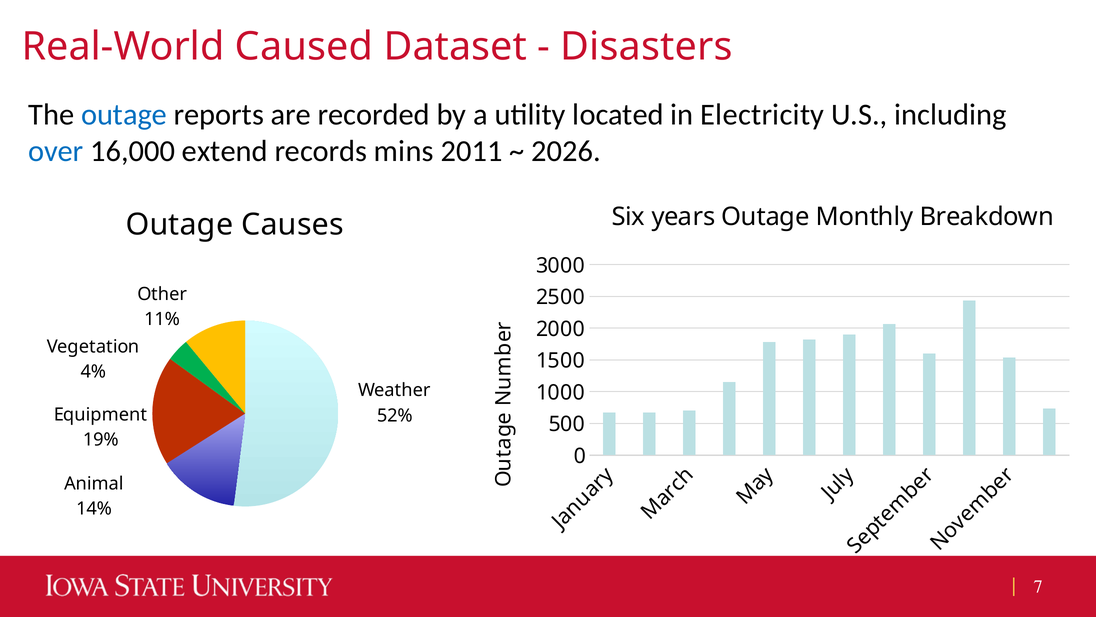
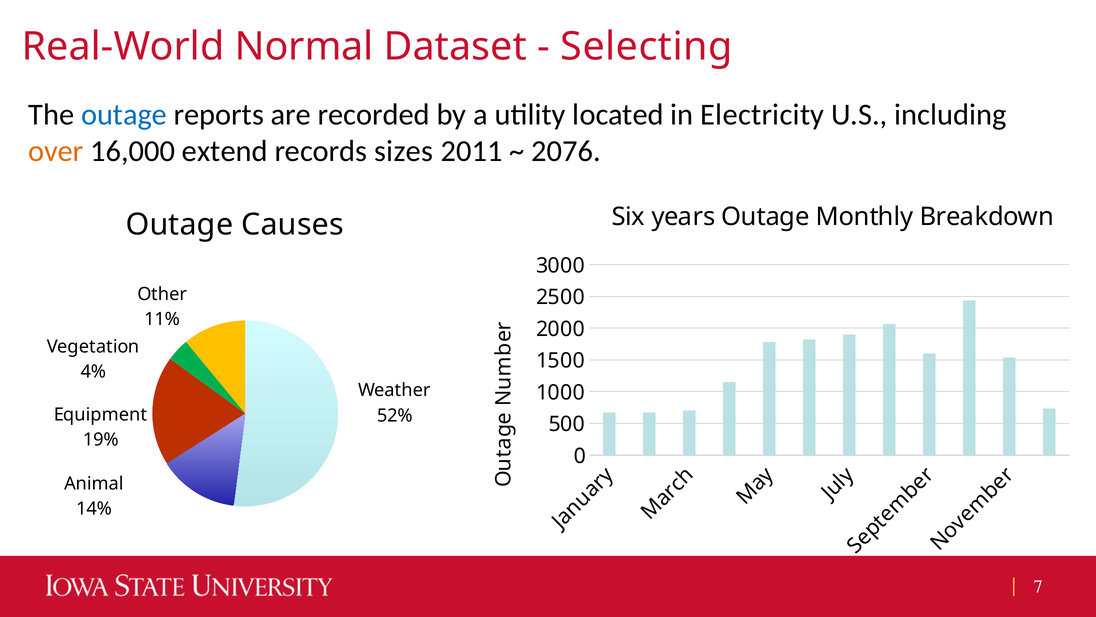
Caused: Caused -> Normal
Disasters: Disasters -> Selecting
over colour: blue -> orange
mins: mins -> sizes
2026: 2026 -> 2076
